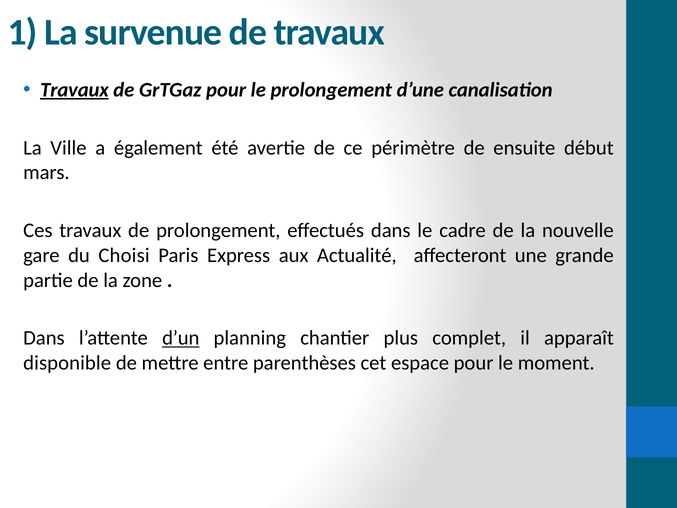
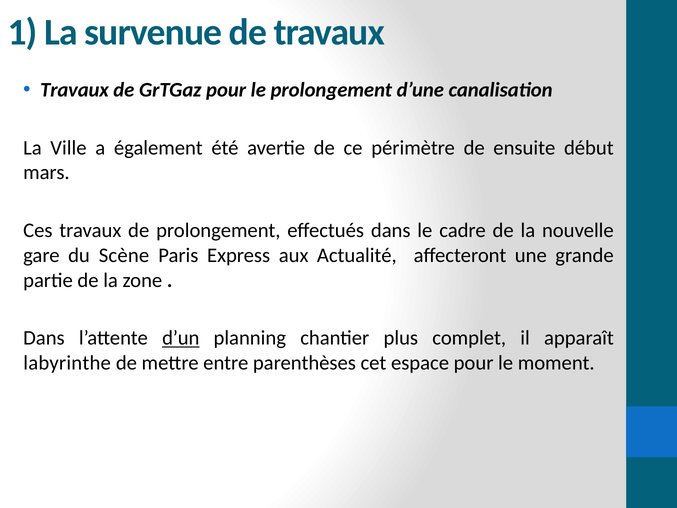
Travaux at (74, 90) underline: present -> none
Choisi: Choisi -> Scène
disponible: disponible -> labyrinthe
